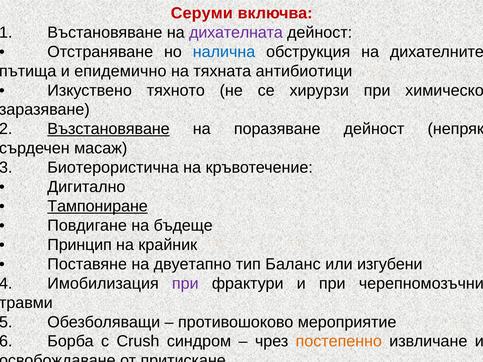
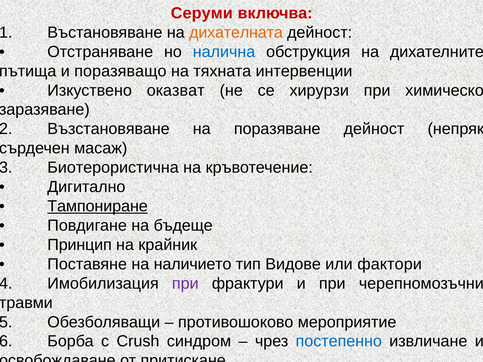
дихателната colour: purple -> orange
епидемично: епидемично -> поразяващо
антибиотици: антибиотици -> интервенции
тяхното: тяхното -> оказват
Възстановяване underline: present -> none
двуетапно: двуетапно -> наличието
Баланс: Баланс -> Видове
изгубени: изгубени -> фактори
постепенно colour: orange -> blue
